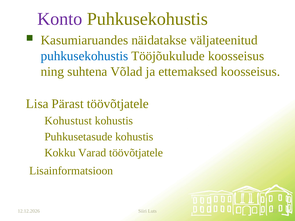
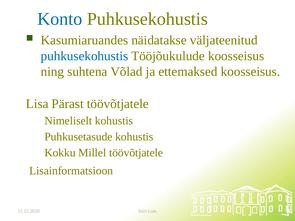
Konto colour: purple -> blue
Kohustust: Kohustust -> Nimeliselt
Varad: Varad -> Millel
